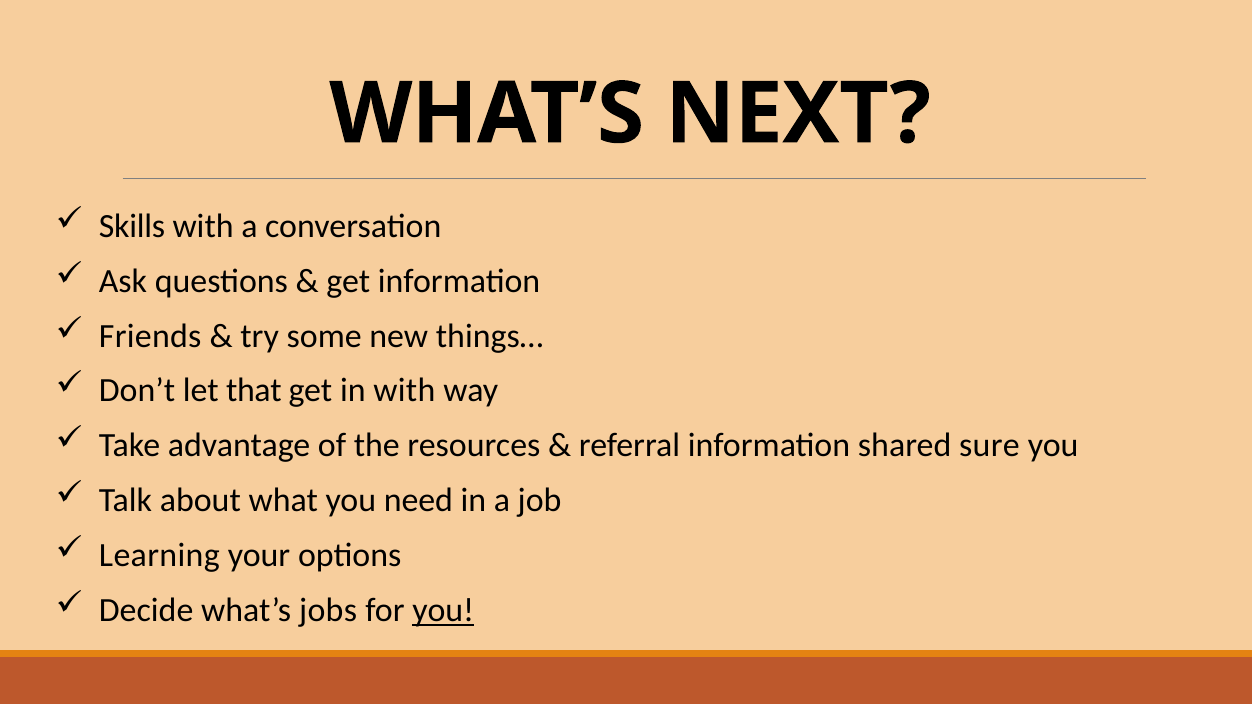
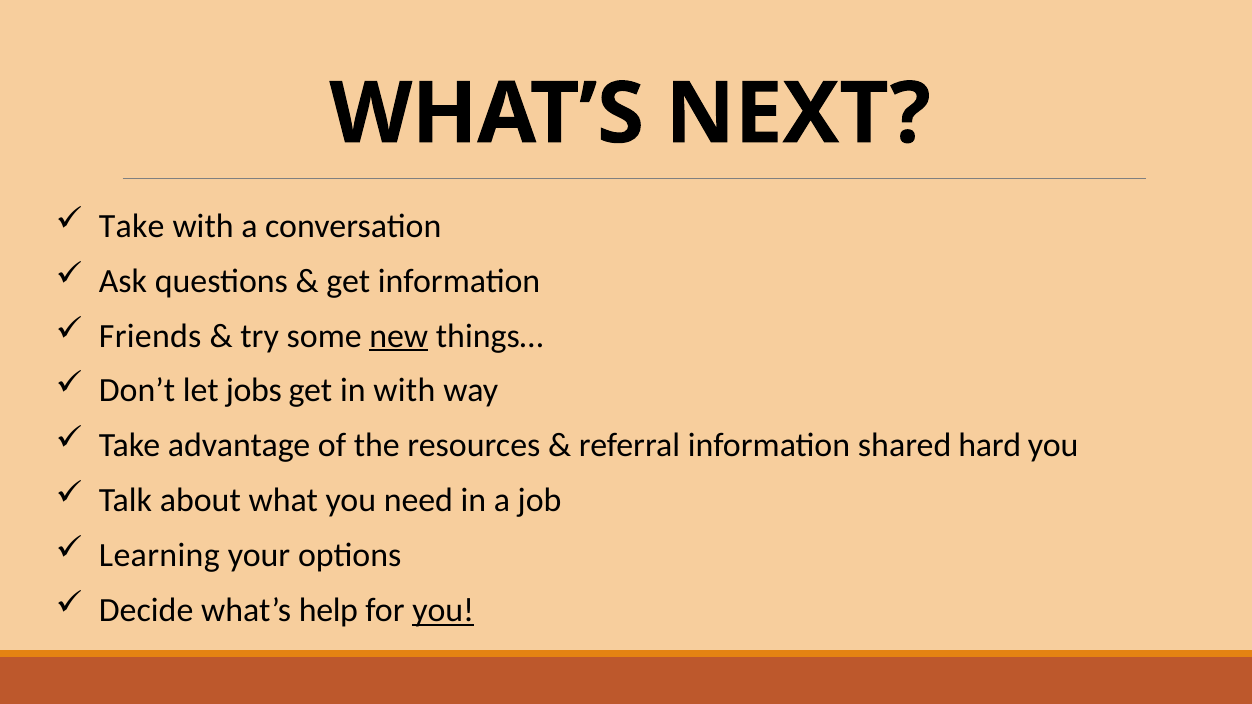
Skills at (132, 226): Skills -> Take
new underline: none -> present
that: that -> jobs
sure: sure -> hard
jobs: jobs -> help
